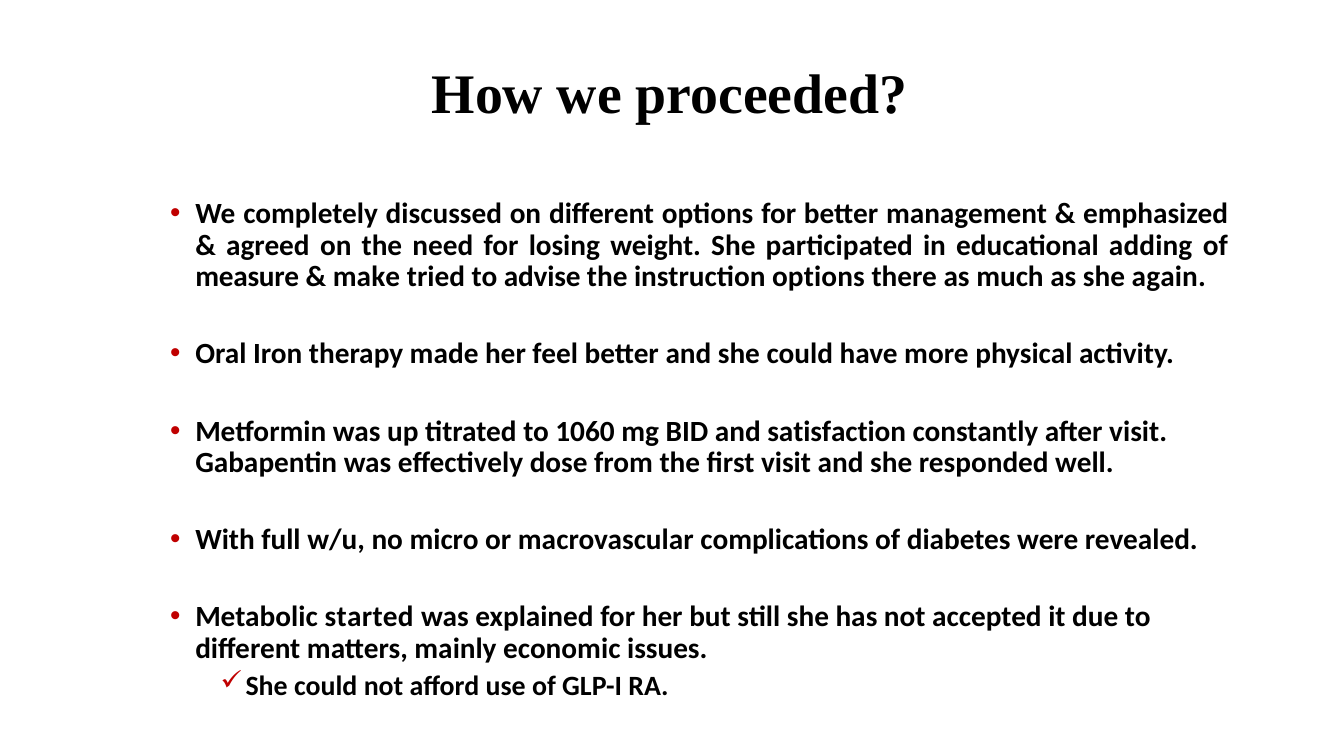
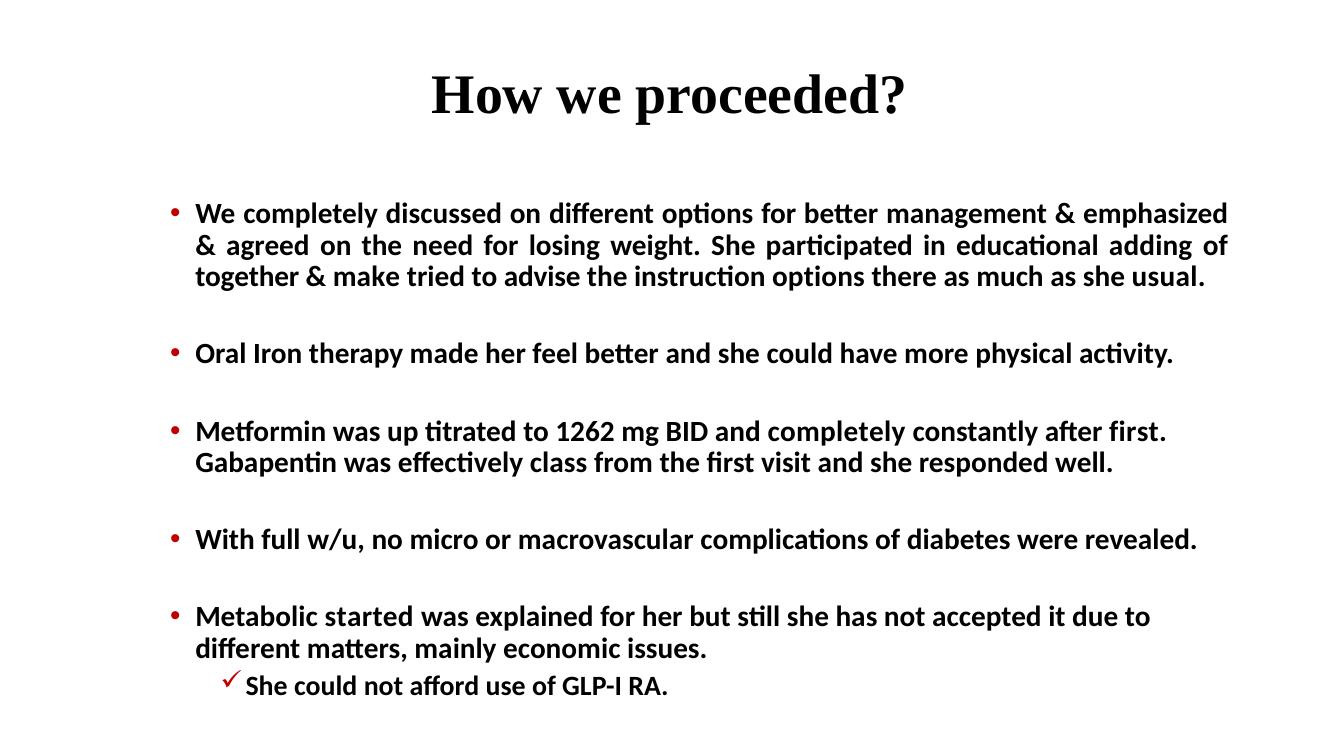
measure: measure -> together
again: again -> usual
1060: 1060 -> 1262
and satisfaction: satisfaction -> completely
after visit: visit -> first
dose: dose -> class
